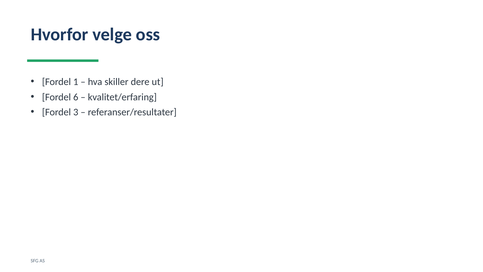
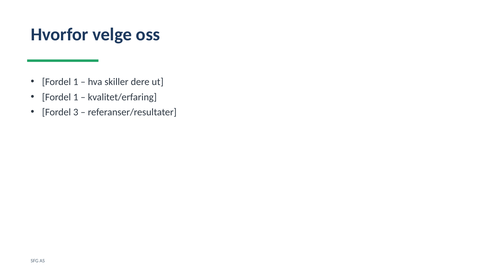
6 at (76, 97): 6 -> 1
